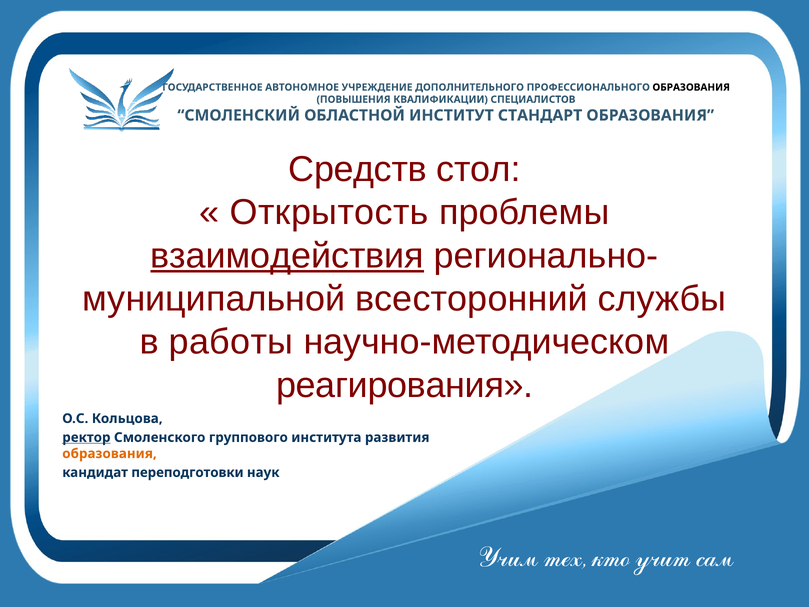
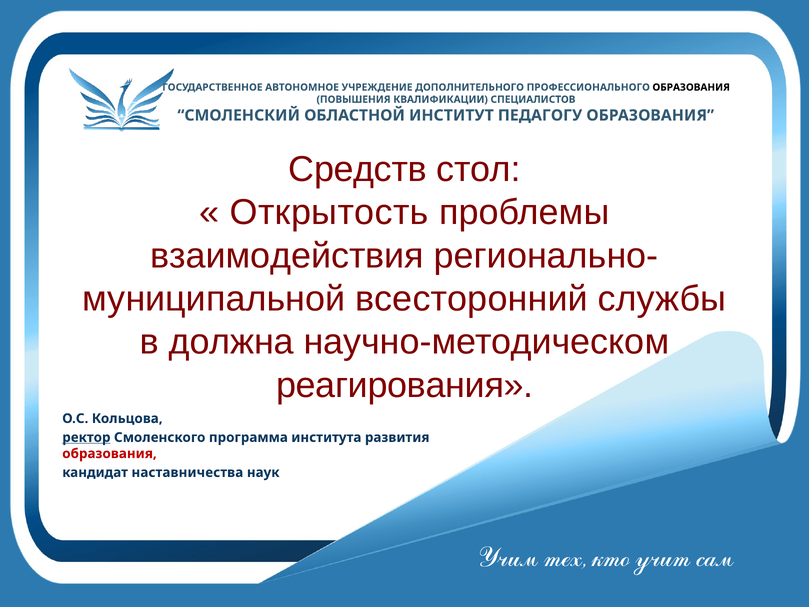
СТАНДАРТ: СТАНДАРТ -> ПЕДАГОГУ
взаимодействия underline: present -> none
работы: работы -> должна
группового: группового -> программа
образования at (109, 453) colour: orange -> red
переподготовки: переподготовки -> наставничества
